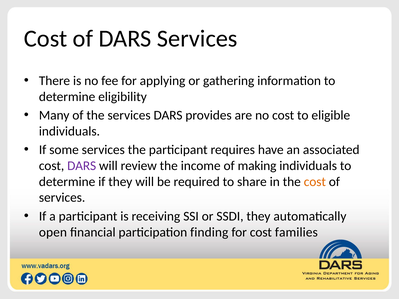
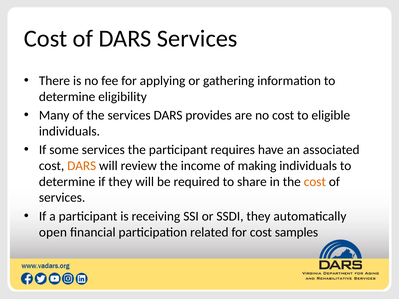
DARS at (82, 166) colour: purple -> orange
finding: finding -> related
families: families -> samples
